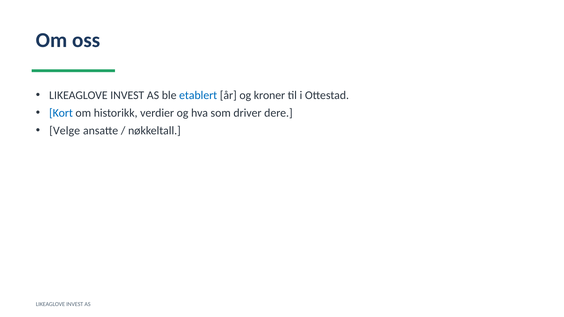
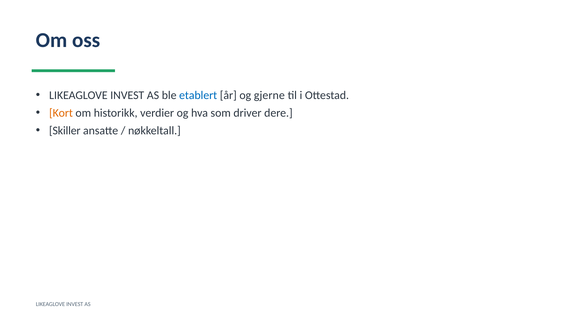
kroner: kroner -> gjerne
Kort colour: blue -> orange
Velge: Velge -> Skiller
